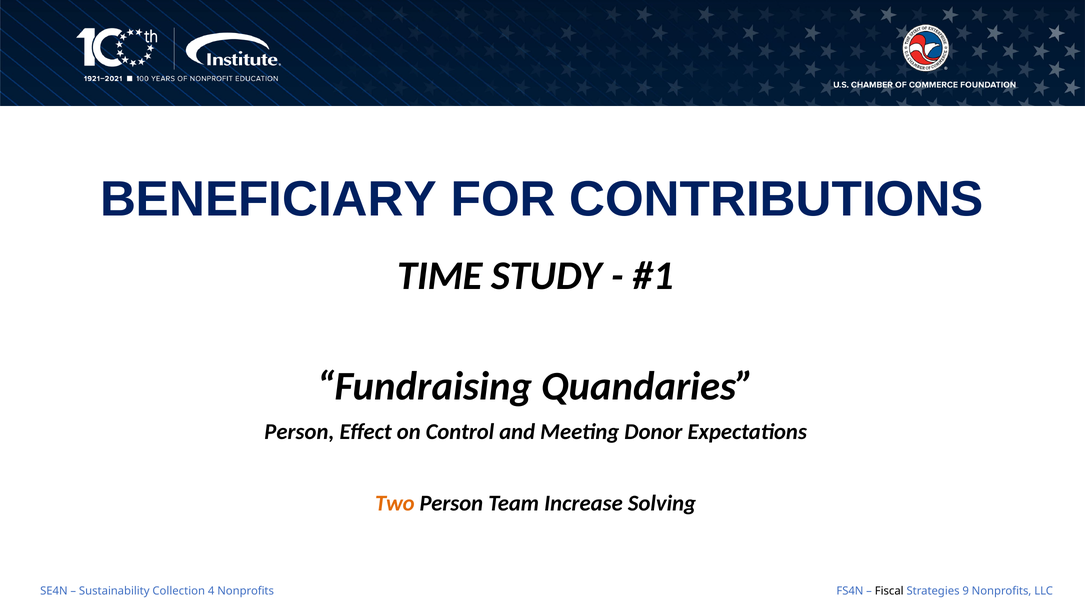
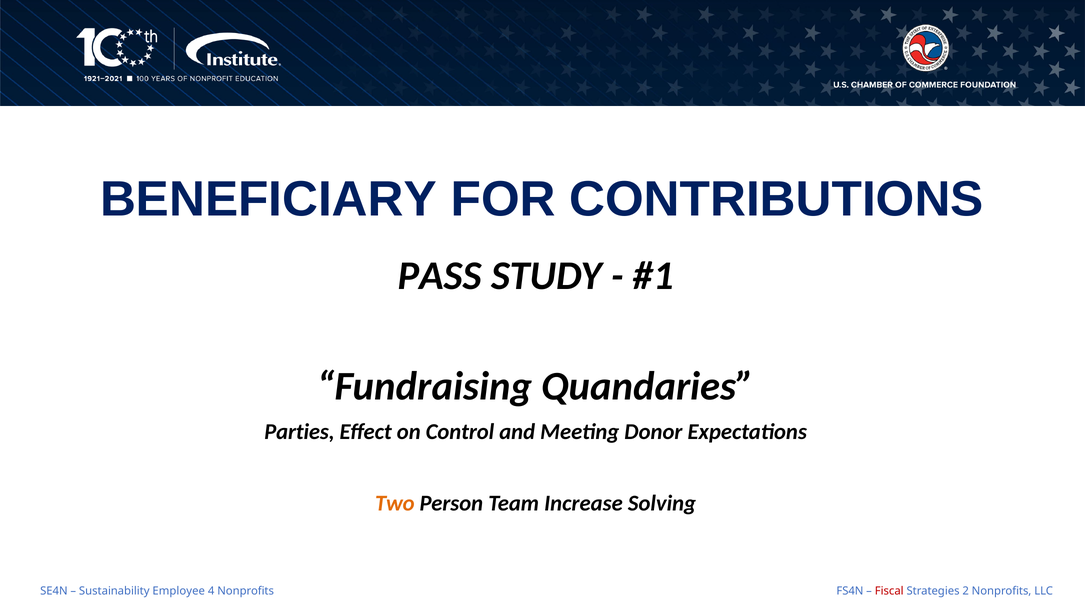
TIME: TIME -> PASS
Person at (299, 432): Person -> Parties
Collection: Collection -> Employee
Fiscal colour: black -> red
9: 9 -> 2
